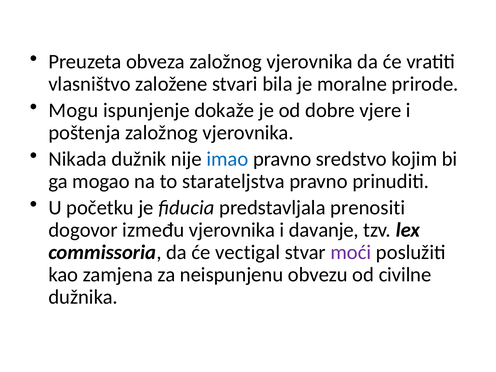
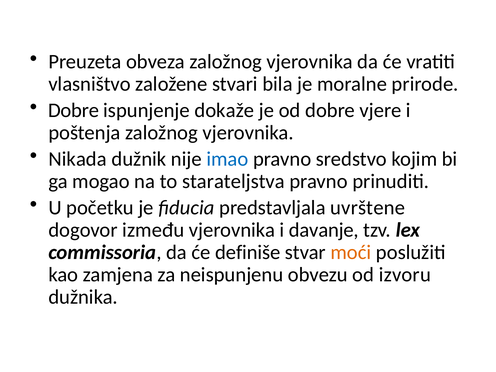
Mogu at (73, 110): Mogu -> Dobre
prenositi: prenositi -> uvrštene
vectigal: vectigal -> definiše
moći colour: purple -> orange
civilne: civilne -> izvoru
